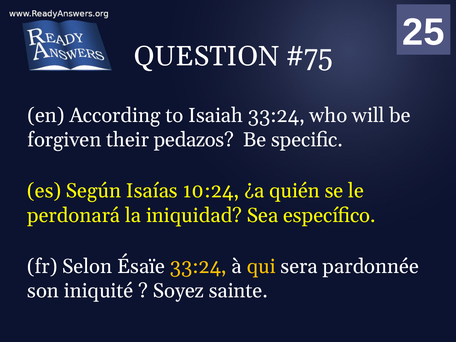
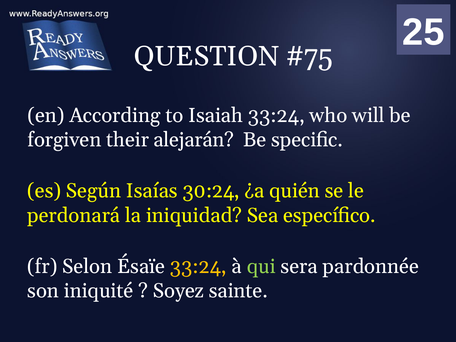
pedazos: pedazos -> alejarán
10:24: 10:24 -> 30:24
qui colour: yellow -> light green
